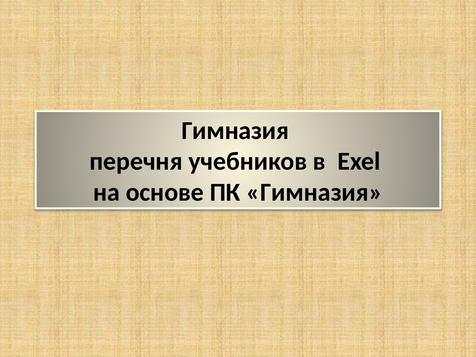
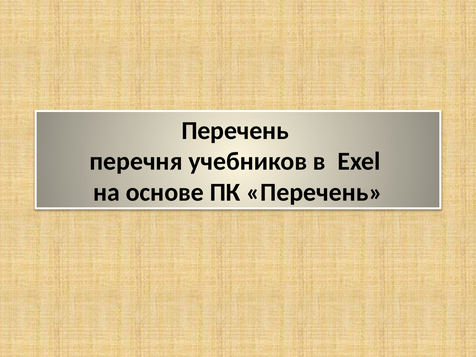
Гимназия at (235, 131): Гимназия -> Перечень
ПК Гимназия: Гимназия -> Перечень
